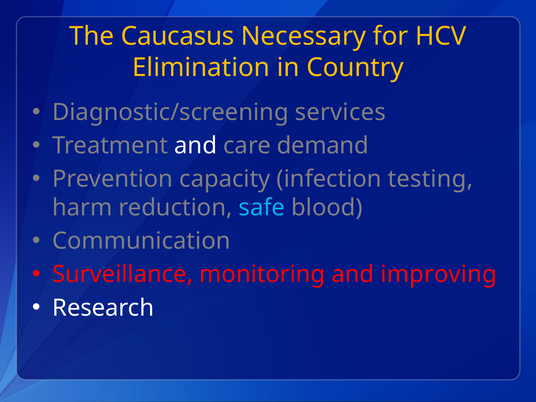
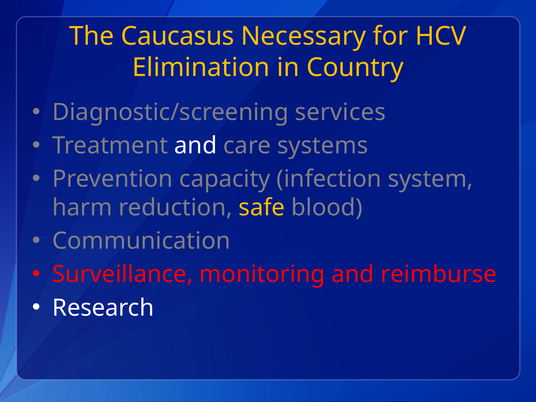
demand: demand -> systems
testing: testing -> system
safe colour: light blue -> yellow
improving: improving -> reimburse
